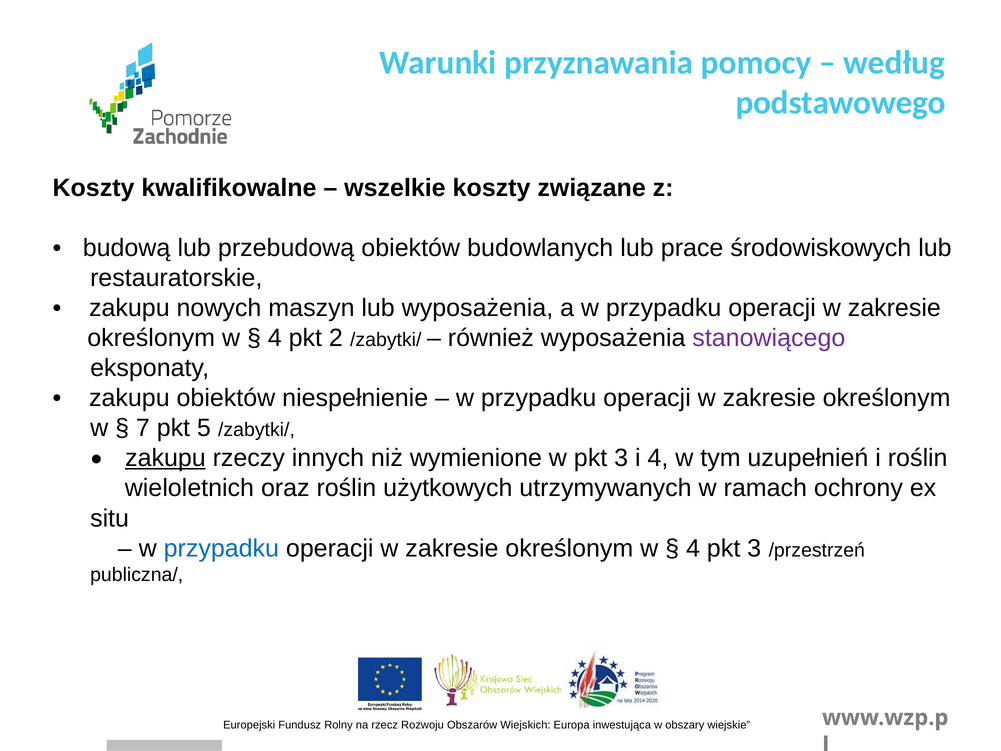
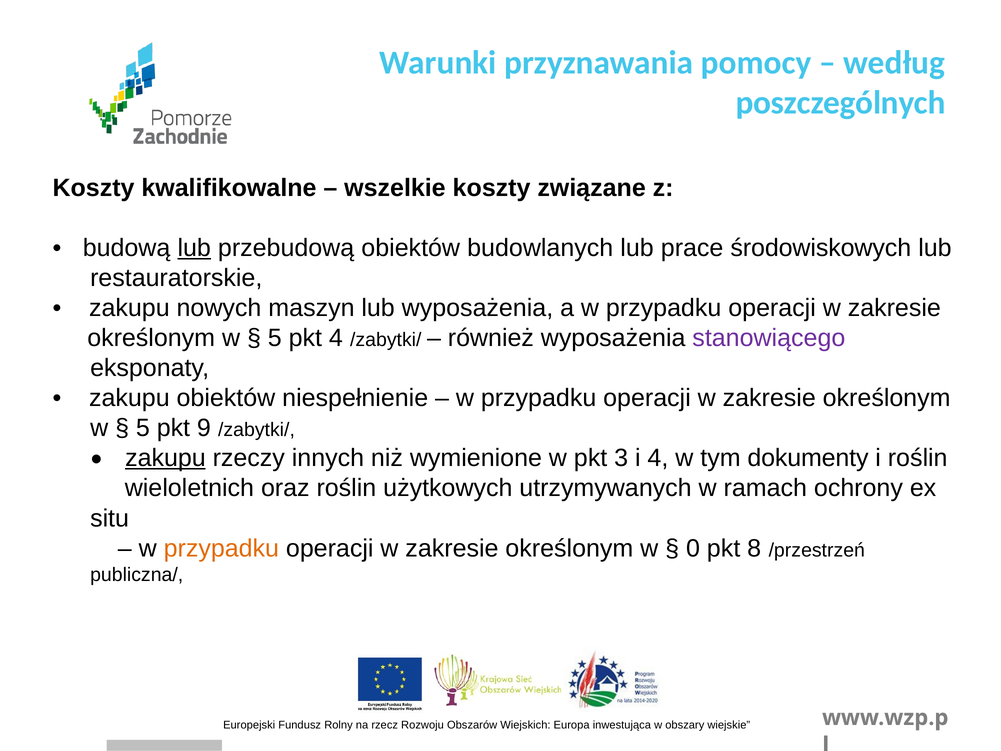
podstawowego: podstawowego -> poszczególnych
lub at (194, 248) underline: none -> present
4 at (275, 338): 4 -> 5
pkt 2: 2 -> 4
7 at (143, 428): 7 -> 5
5: 5 -> 9
uzupełnień: uzupełnień -> dokumenty
przypadku at (221, 548) colour: blue -> orange
4 at (693, 548): 4 -> 0
3 at (754, 548): 3 -> 8
